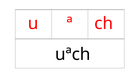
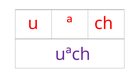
uªch colour: black -> purple
